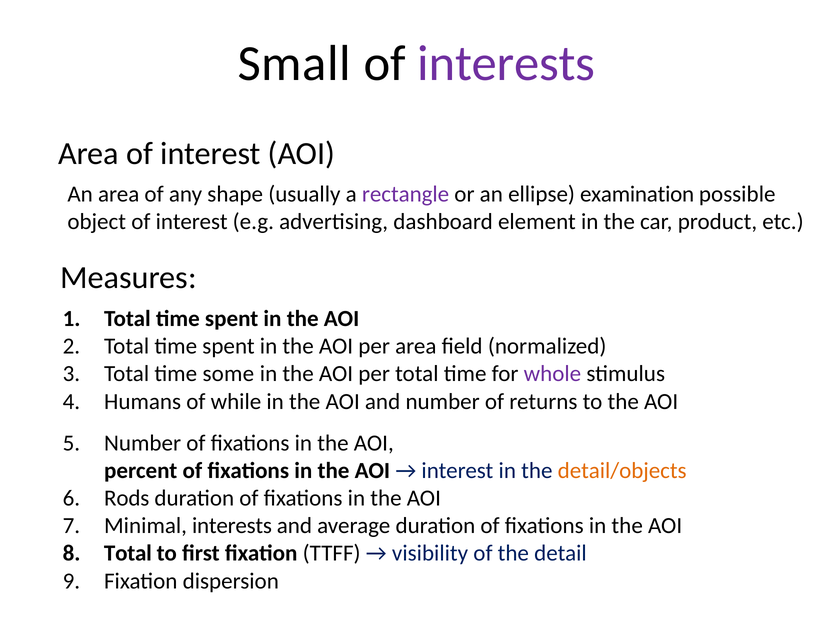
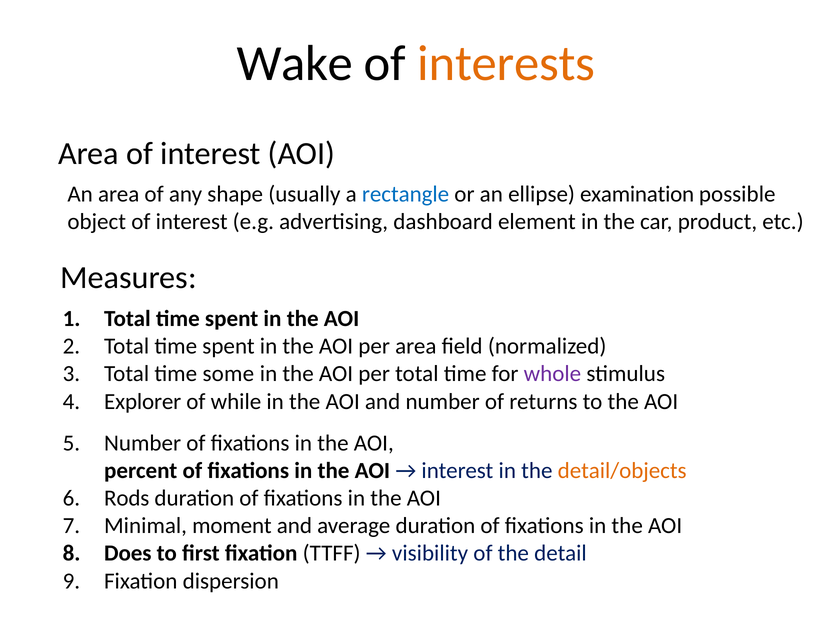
Small: Small -> Wake
interests at (506, 64) colour: purple -> orange
rectangle colour: purple -> blue
Humans: Humans -> Explorer
Minimal interests: interests -> moment
Total at (128, 554): Total -> Does
